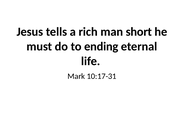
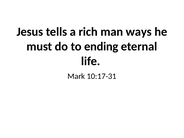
short: short -> ways
